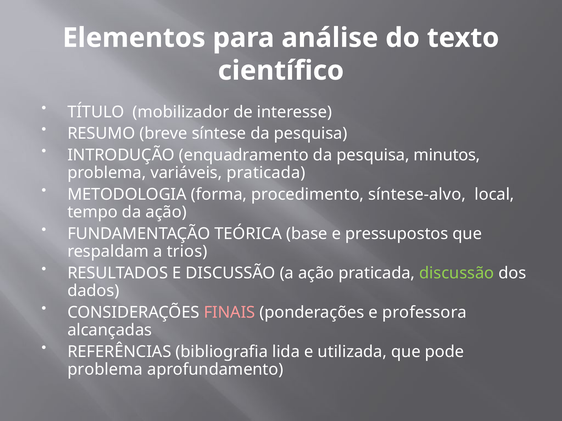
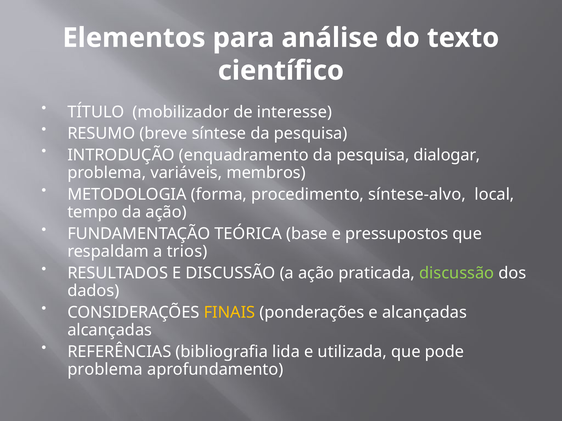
minutos: minutos -> dialogar
variáveis praticada: praticada -> membros
FINAIS colour: pink -> yellow
e professora: professora -> alcançadas
